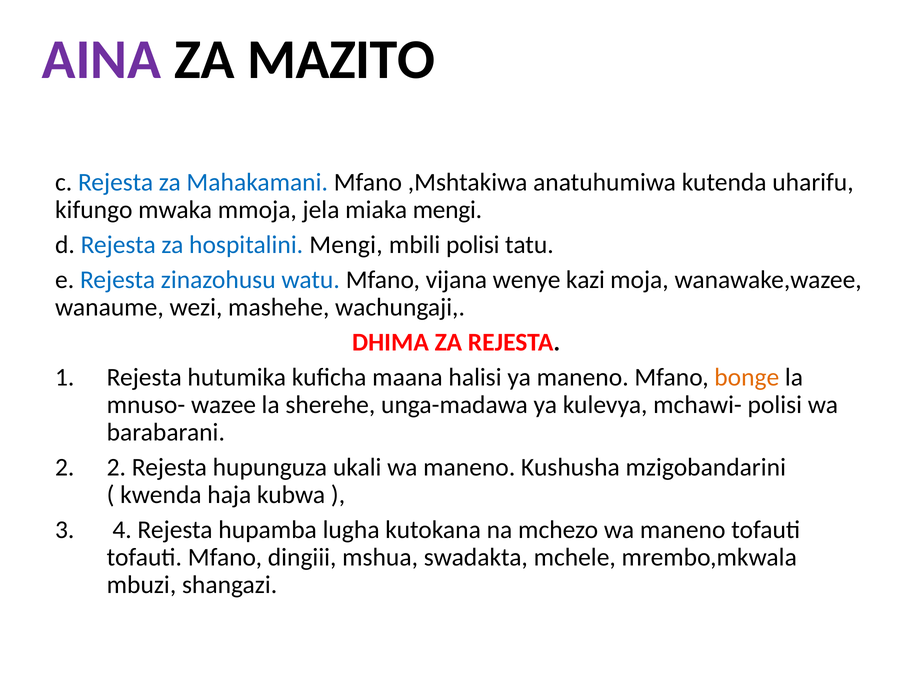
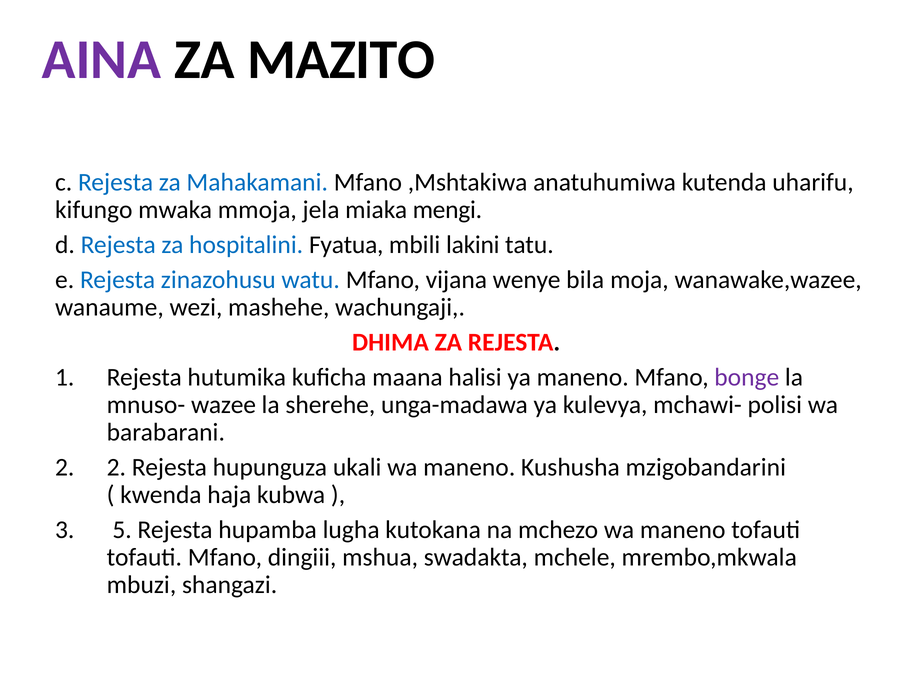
hospitalini Mengi: Mengi -> Fyatua
mbili polisi: polisi -> lakini
kazi: kazi -> bila
bonge colour: orange -> purple
4: 4 -> 5
